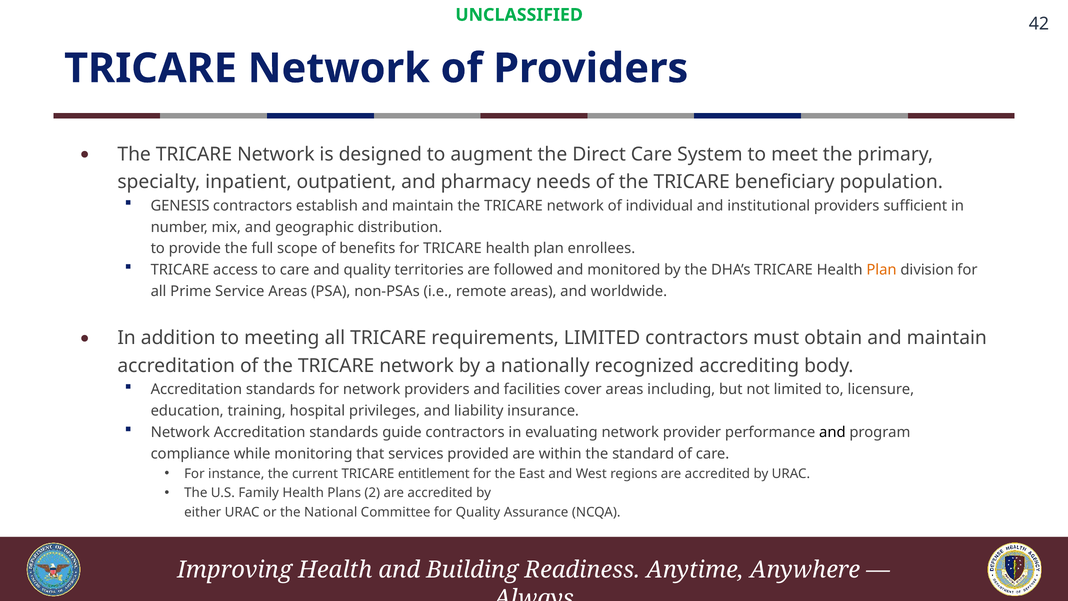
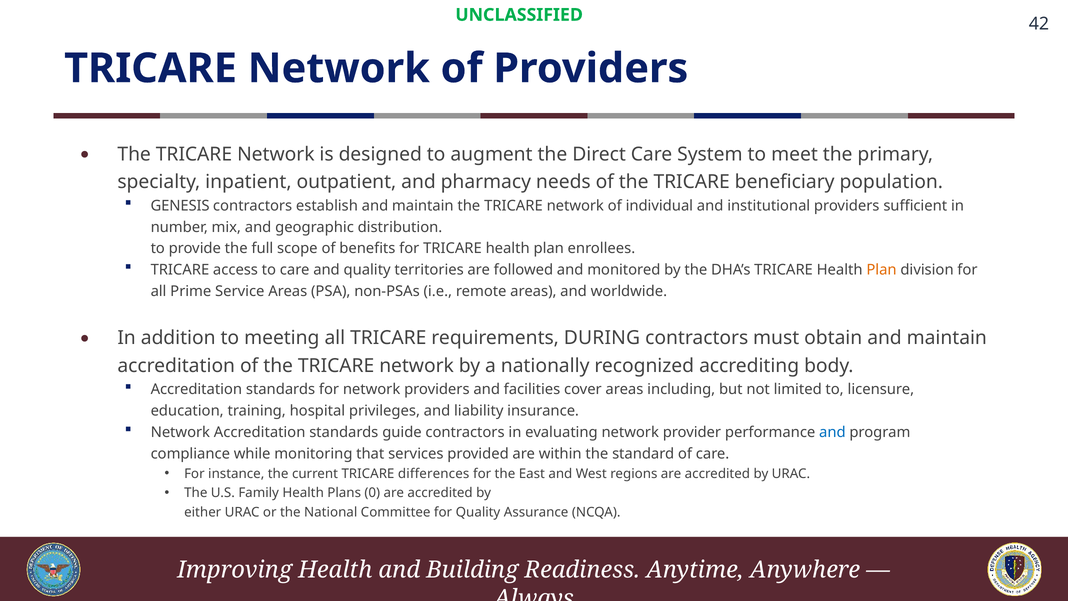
requirements LIMITED: LIMITED -> DURING
and at (832, 432) colour: black -> blue
entitlement: entitlement -> differences
2: 2 -> 0
